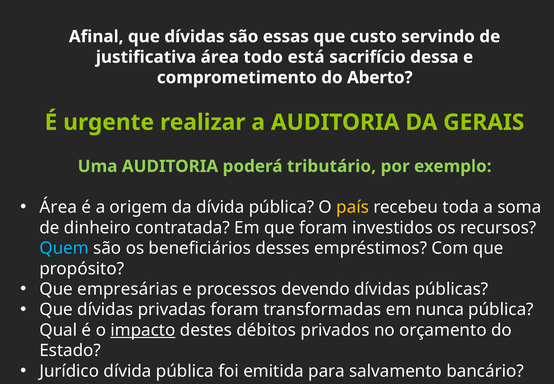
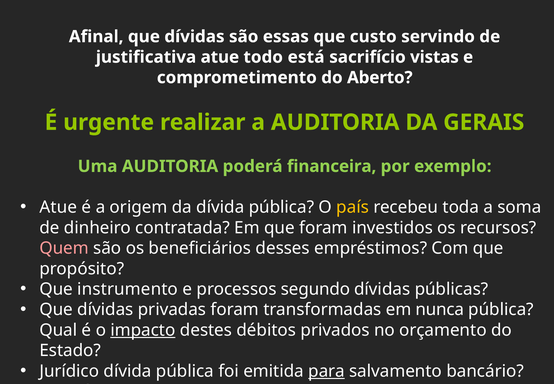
justificativa área: área -> atue
dessa: dessa -> vistas
tributário: tributário -> financeira
Área at (58, 207): Área -> Atue
Quem colour: light blue -> pink
empresárias: empresárias -> instrumento
devendo: devendo -> segundo
para underline: none -> present
